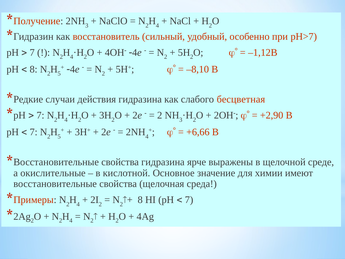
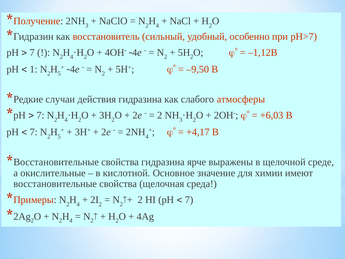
–8,10: –8,10 -> –9,50
8 at (34, 69): 8 -> 1
бесцветная: бесцветная -> атмосферы
+2,90: +2,90 -> +6,03
+6,66: +6,66 -> +4,17
8 at (140, 200): 8 -> 2
